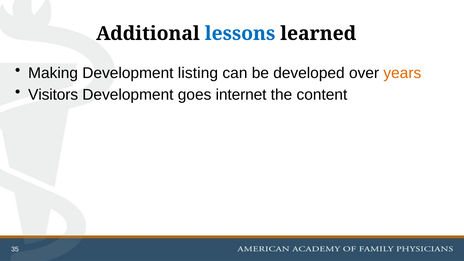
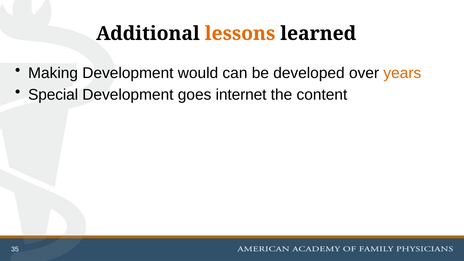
lessons colour: blue -> orange
listing: listing -> would
Visitors: Visitors -> Special
